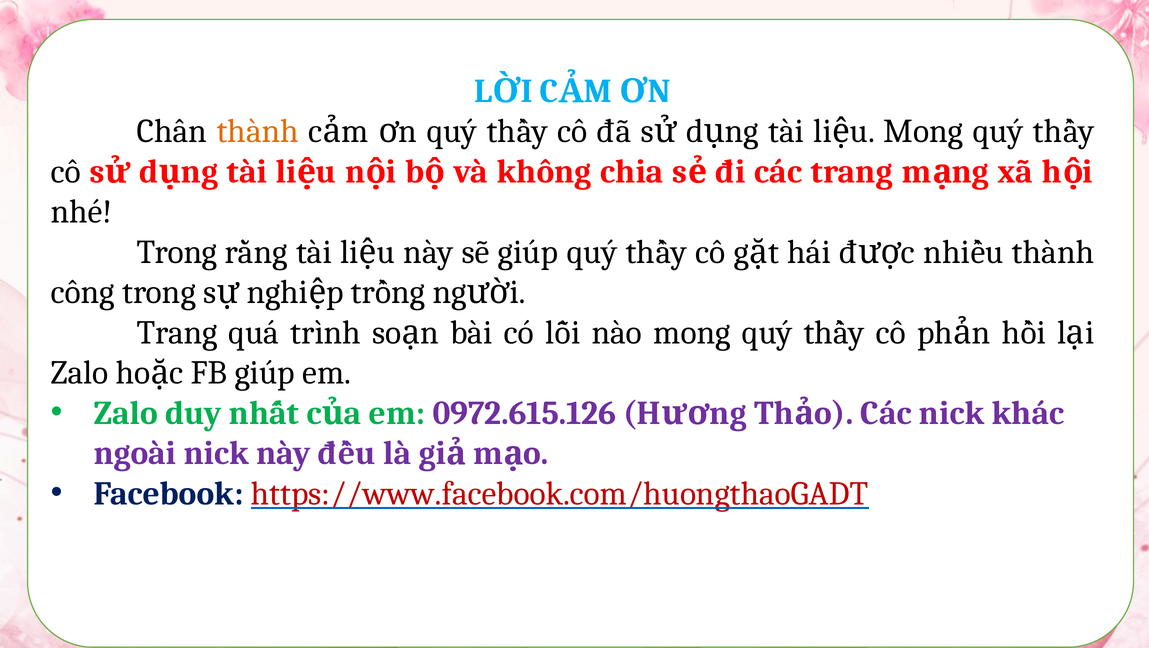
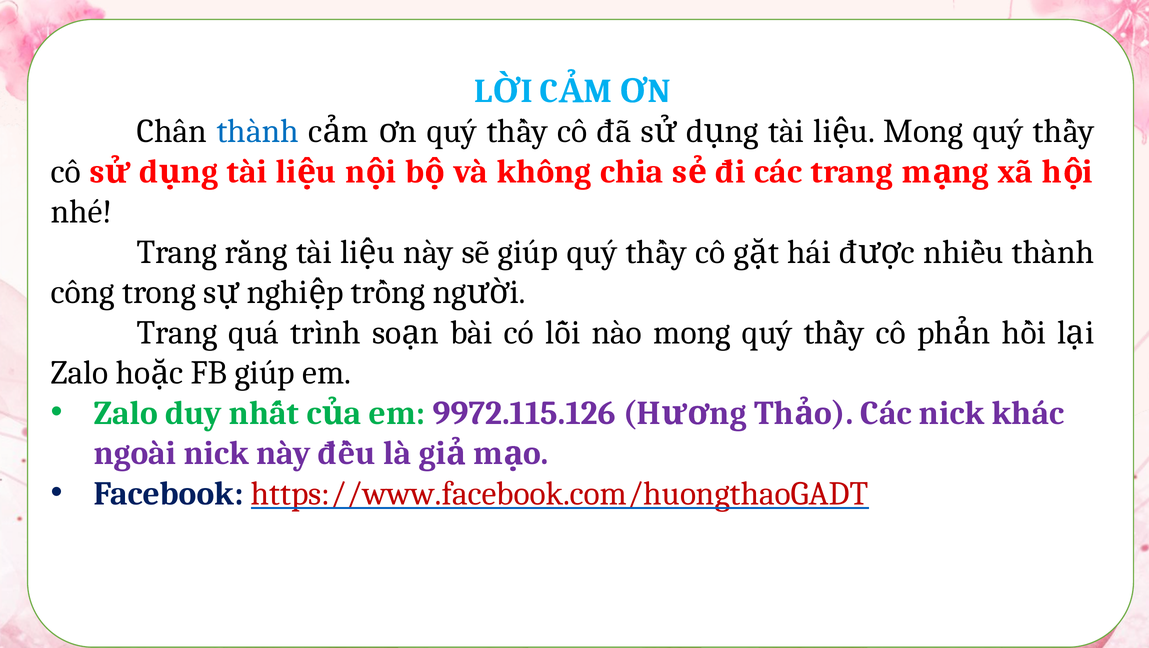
thành at (258, 131) colour: orange -> blue
Trong at (177, 252): Trong -> Trang
0972.615.126: 0972.615.126 -> 9972.115.126
